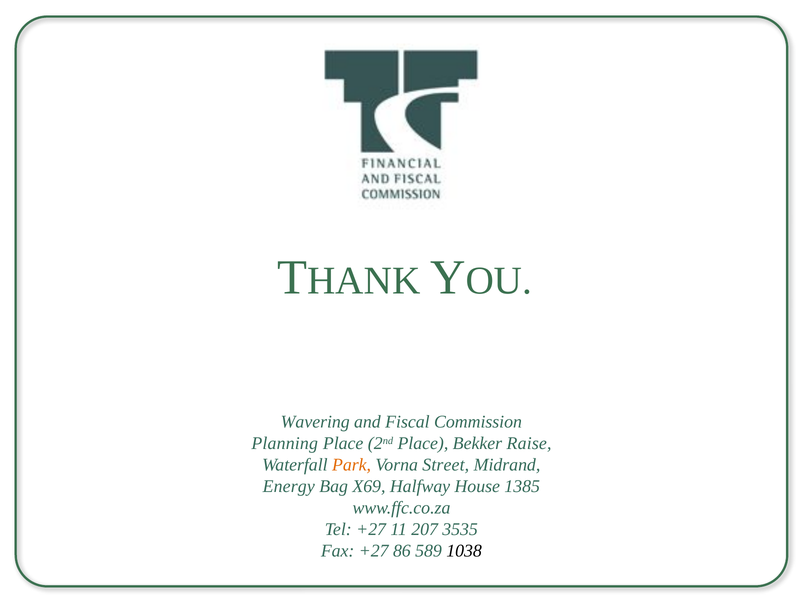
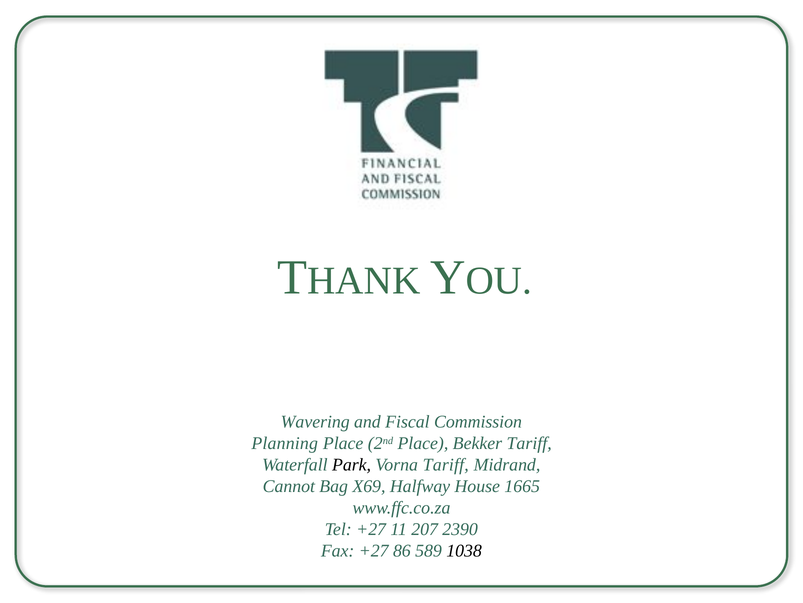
Bekker Raise: Raise -> Tariff
Park colour: orange -> black
Vorna Street: Street -> Tariff
Energy: Energy -> Cannot
1385: 1385 -> 1665
3535: 3535 -> 2390
